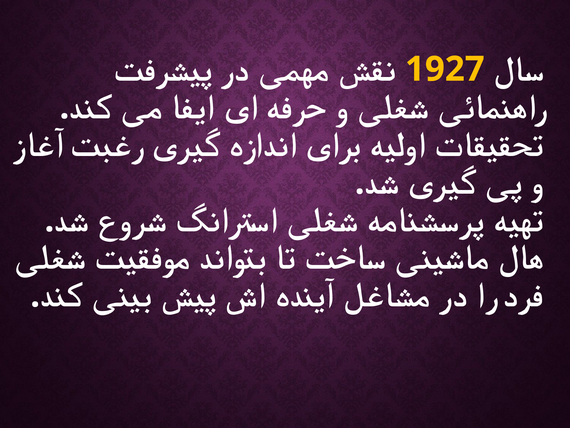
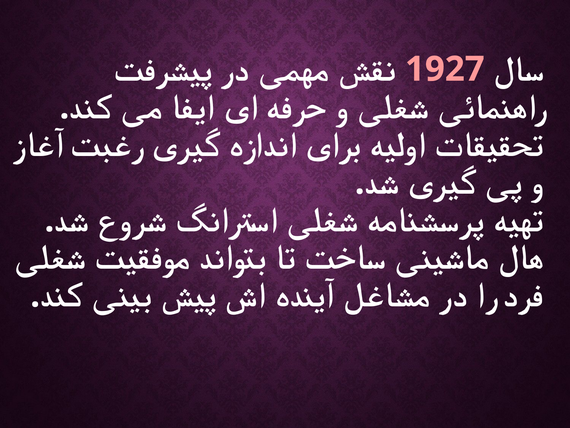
1927 colour: yellow -> pink
